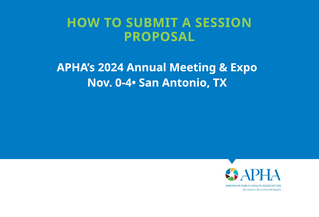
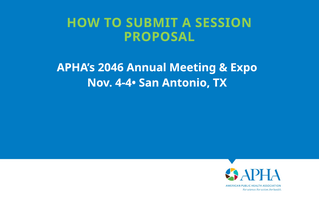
2024: 2024 -> 2046
0-4•: 0-4• -> 4-4•
